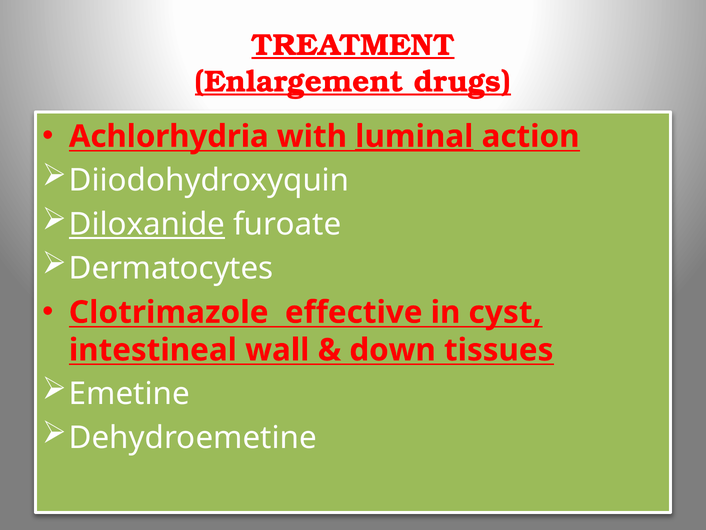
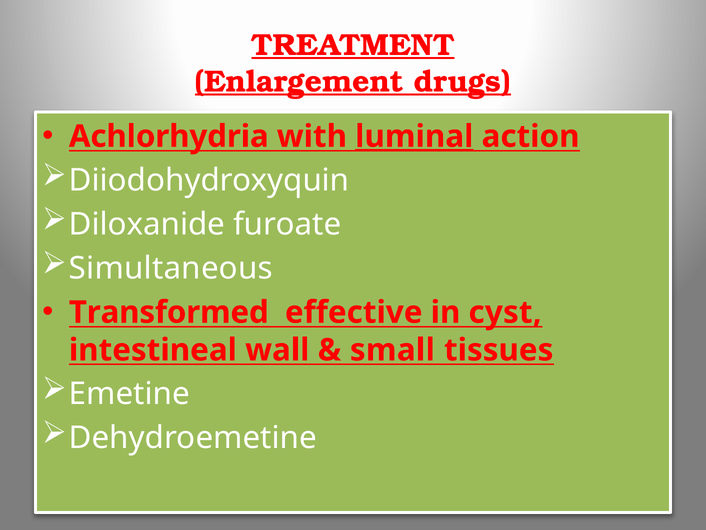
Diloxanide underline: present -> none
Dermatocytes: Dermatocytes -> Simultaneous
Clotrimazole: Clotrimazole -> Transformed
down: down -> small
